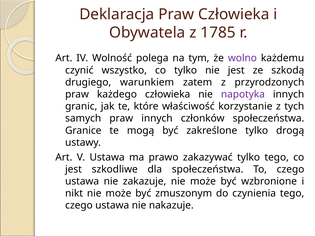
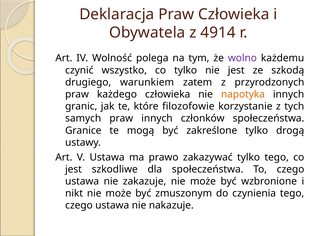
1785: 1785 -> 4914
napotyka colour: purple -> orange
właściwość: właściwość -> filozofowie
